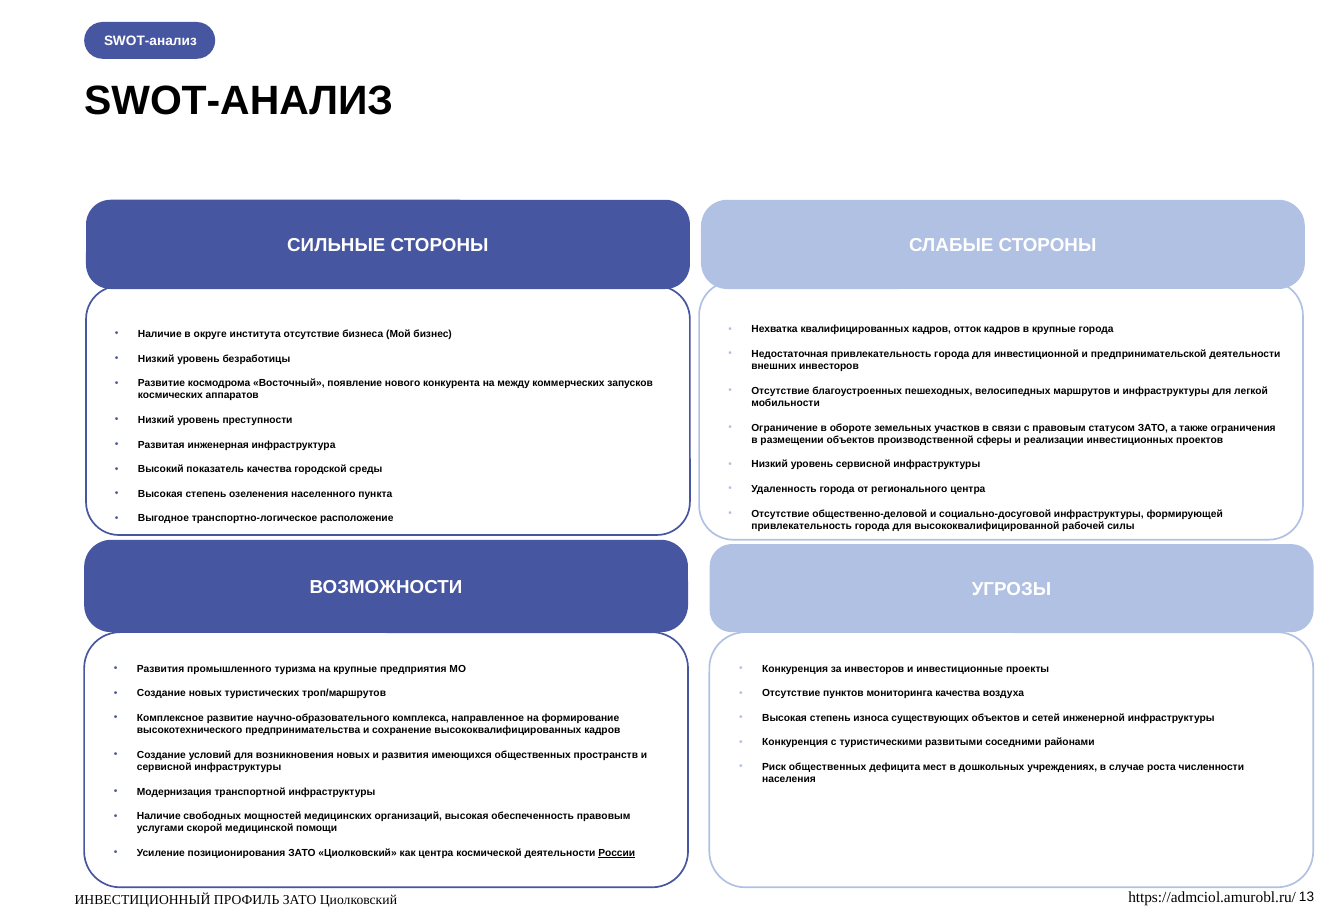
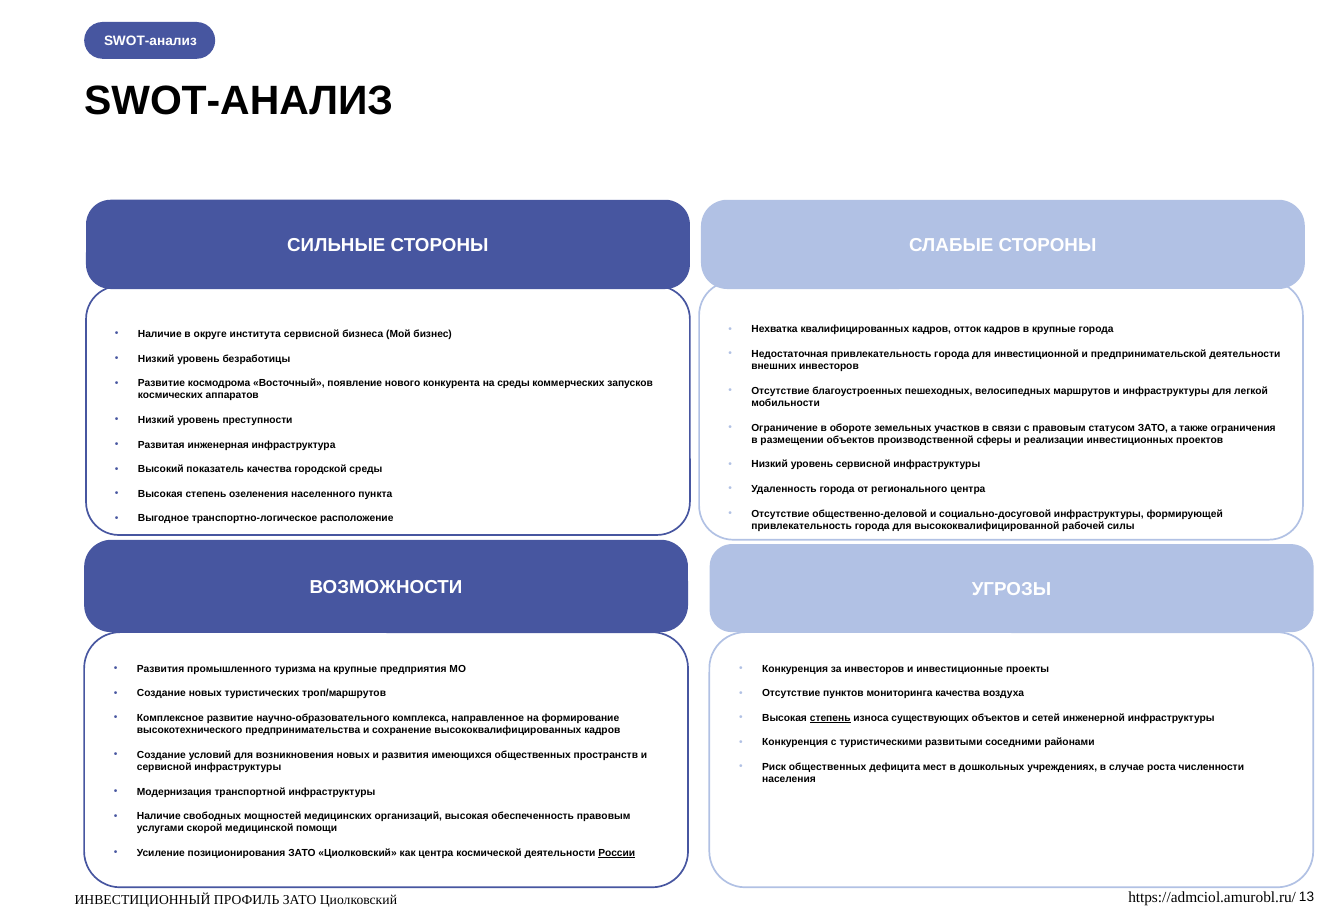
института отсутствие: отсутствие -> сервисной
на между: между -> среды
степень at (830, 718) underline: none -> present
